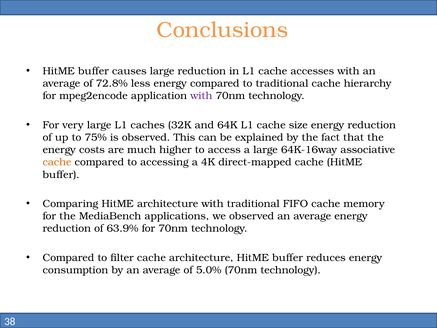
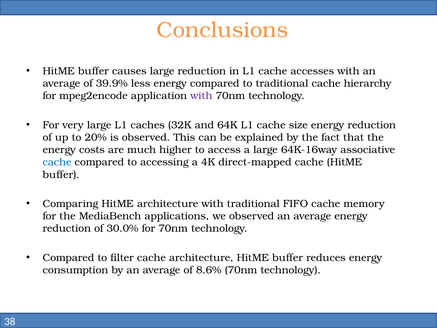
72.8%: 72.8% -> 39.9%
75%: 75% -> 20%
cache at (57, 162) colour: orange -> blue
63.9%: 63.9% -> 30.0%
5.0%: 5.0% -> 8.6%
